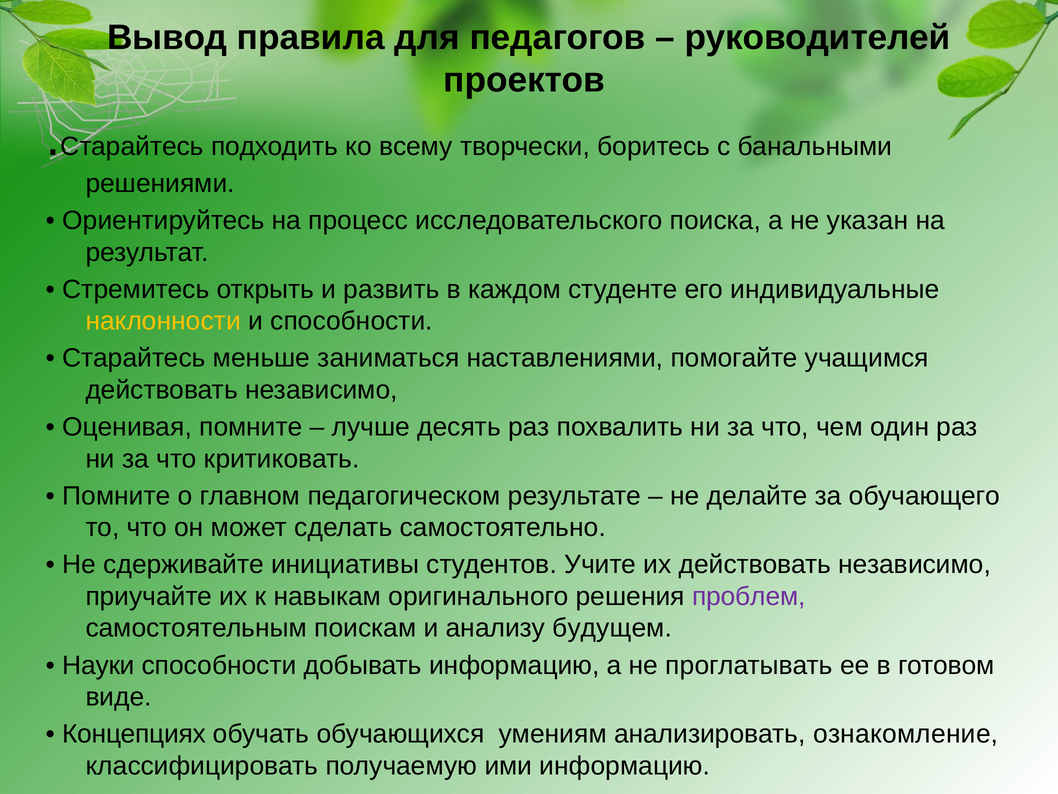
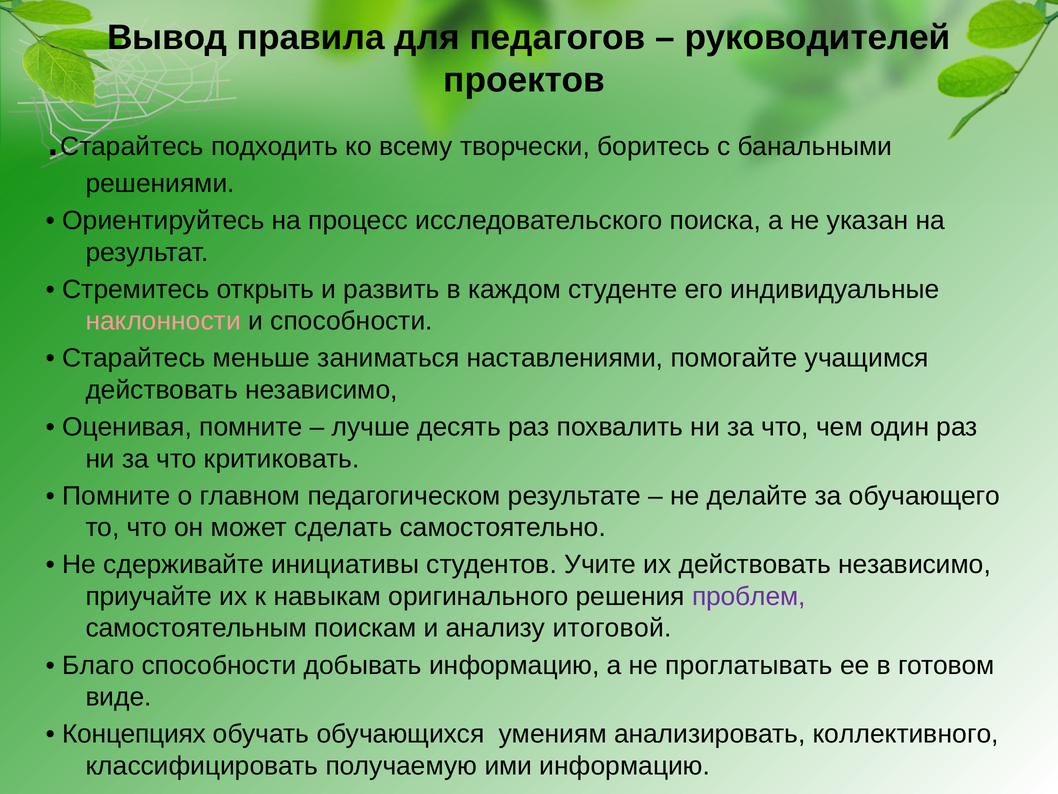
наклонности colour: yellow -> pink
будущем: будущем -> итоговой
Науки: Науки -> Благо
ознакомление: ознакомление -> коллективного
